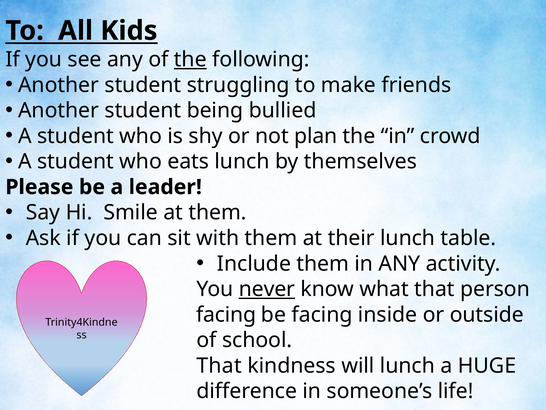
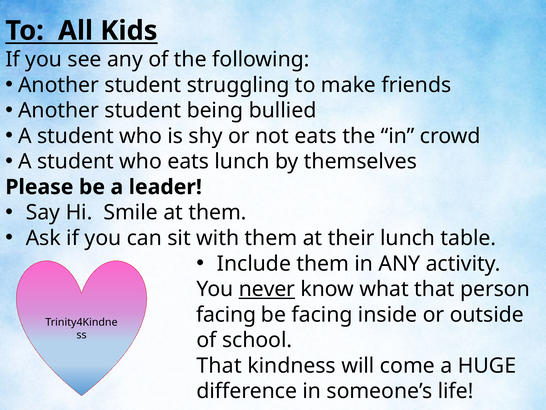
the at (190, 59) underline: present -> none
not plan: plan -> eats
will lunch: lunch -> come
